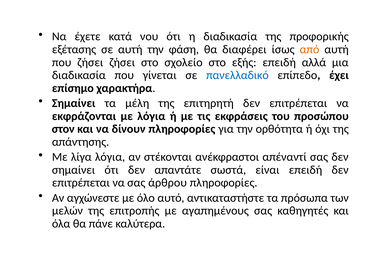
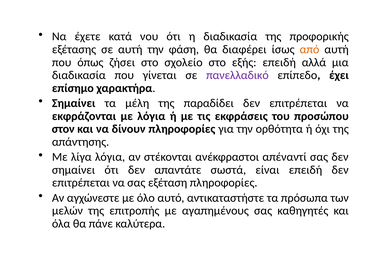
που ζήσει: ζήσει -> όπως
πανελλαδικό colour: blue -> purple
επιτηρητή: επιτηρητή -> παραδίδει
άρθρου: άρθρου -> εξέταση
